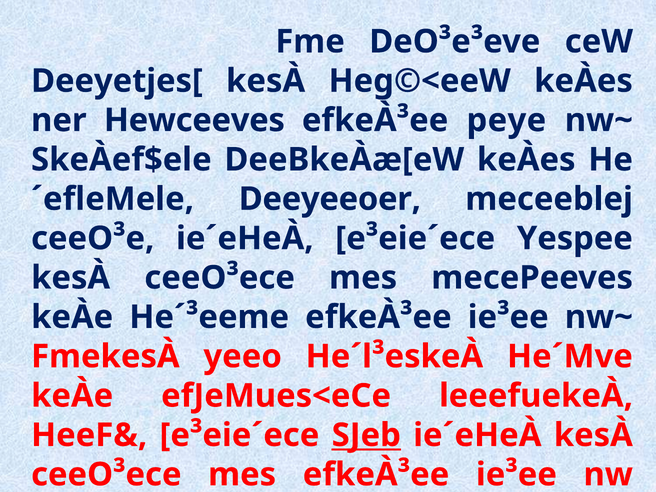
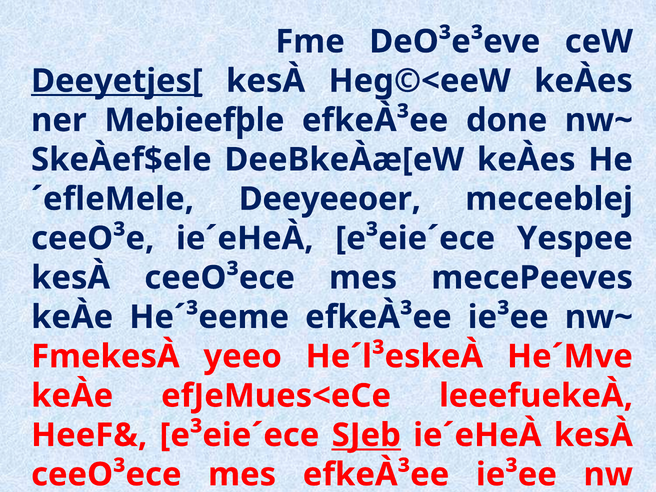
Deeyetjes[ at (117, 81) underline: none -> present
Hewceeves: Hewceeves -> Mebieefþle
peye: peye -> done
